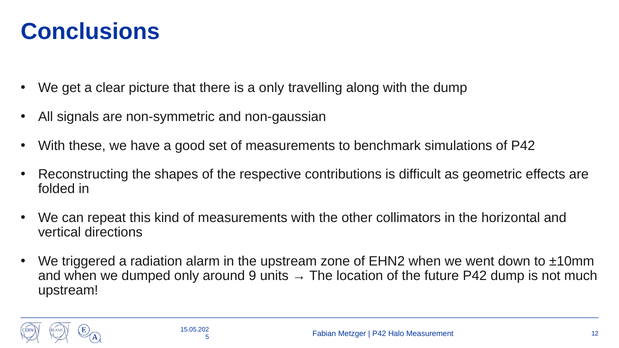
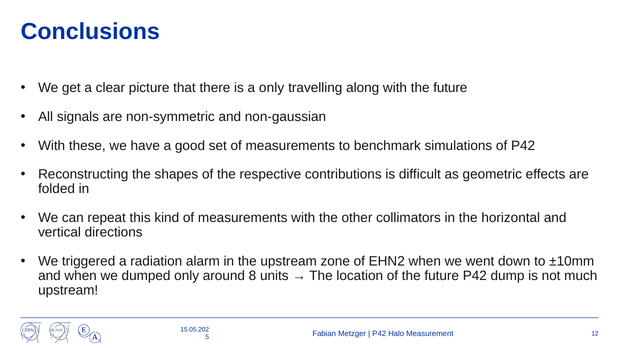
with the dump: dump -> future
9: 9 -> 8
